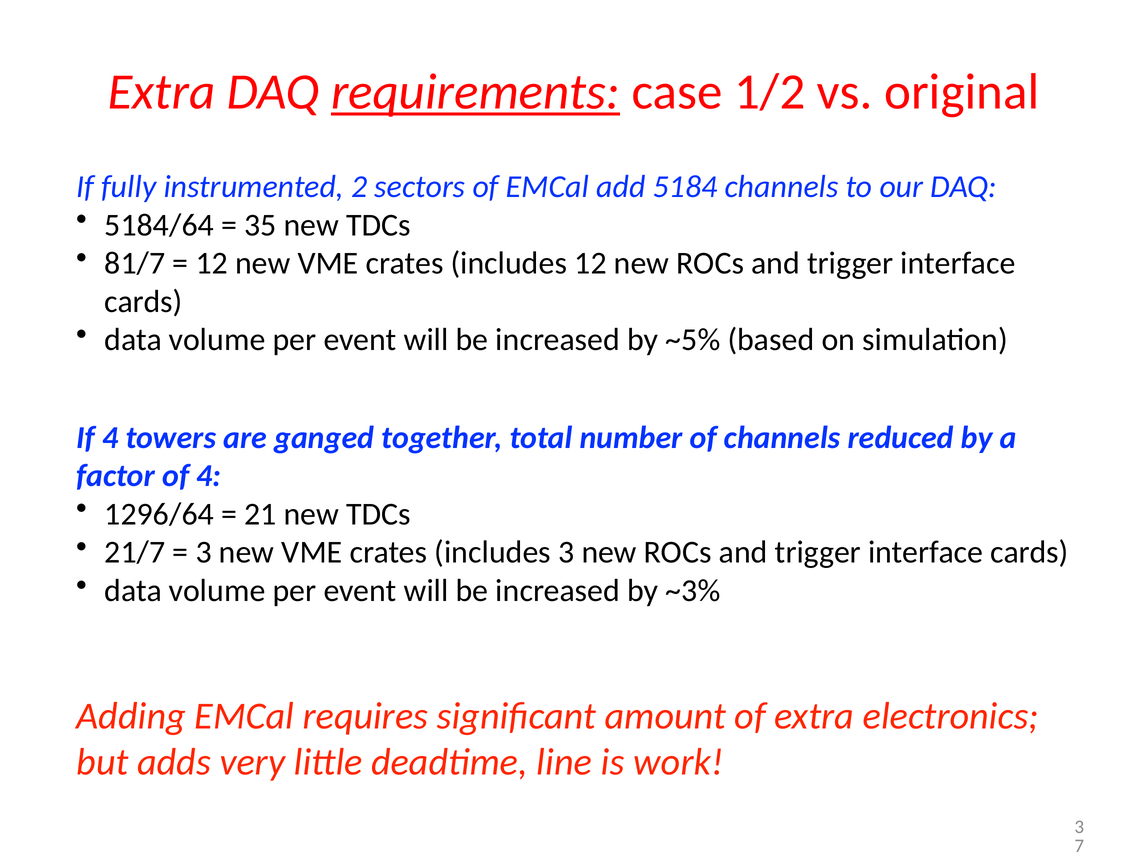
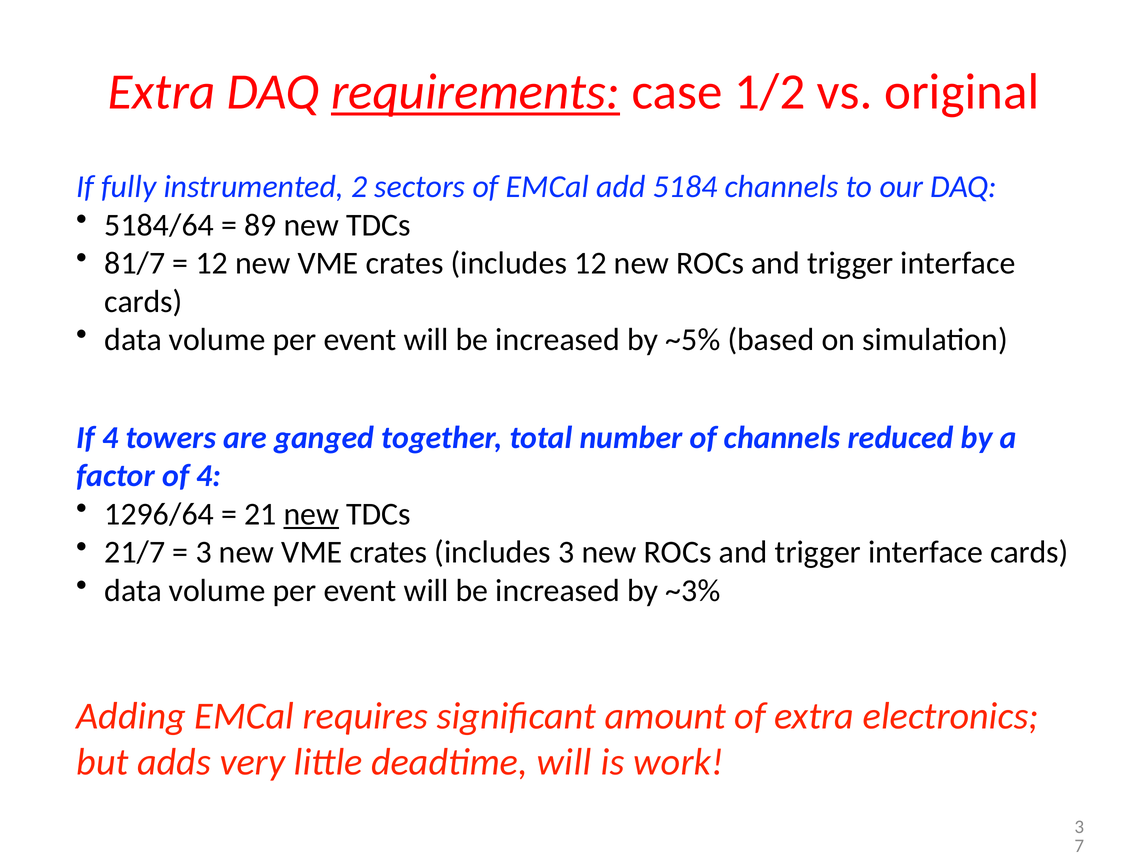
35: 35 -> 89
new at (311, 514) underline: none -> present
deadtime line: line -> will
